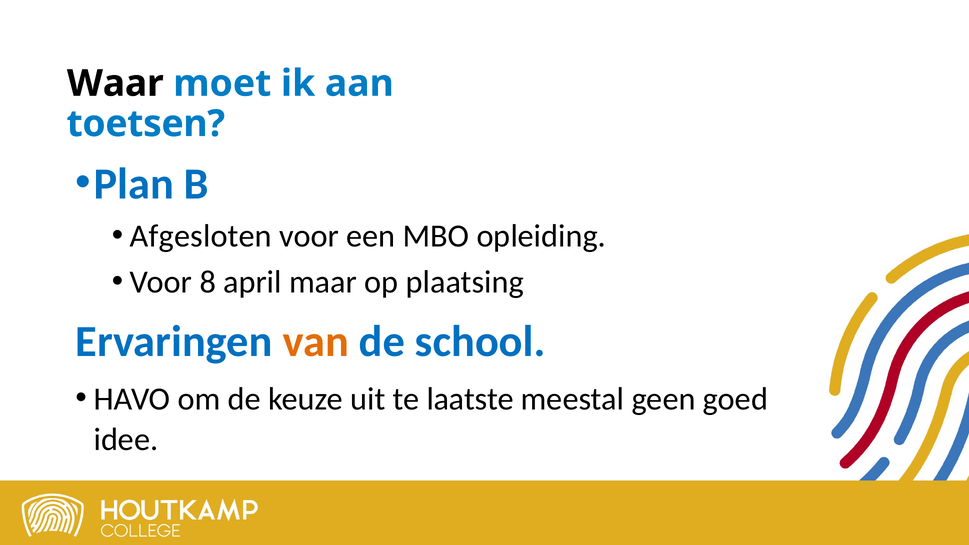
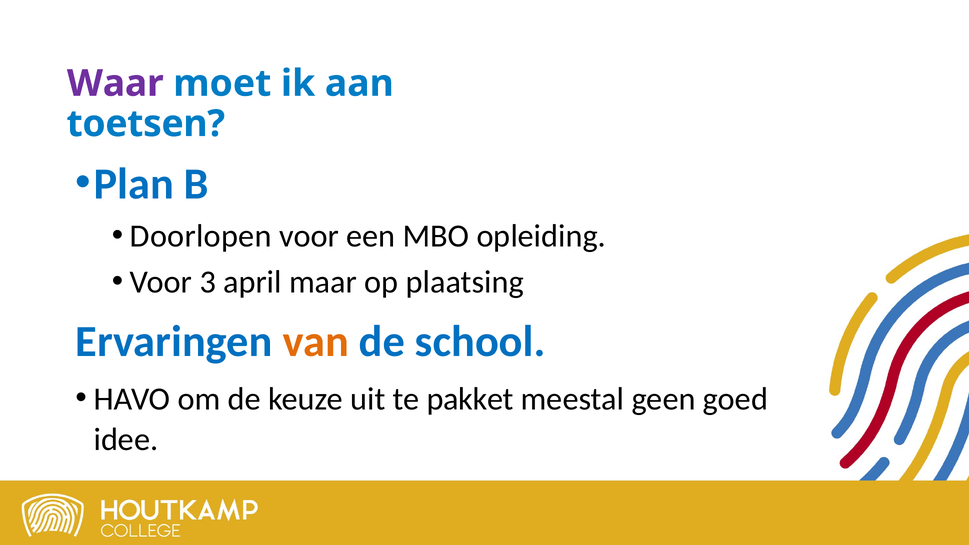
Waar colour: black -> purple
Afgesloten: Afgesloten -> Doorlopen
8: 8 -> 3
laatste: laatste -> pakket
